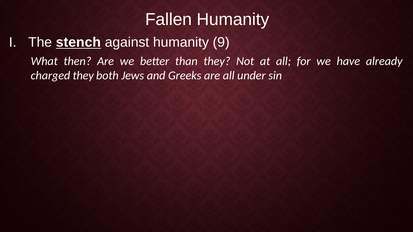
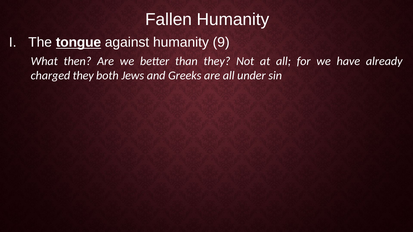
stench: stench -> tongue
